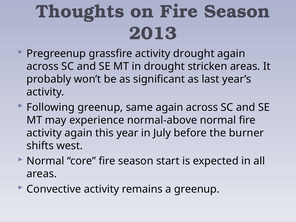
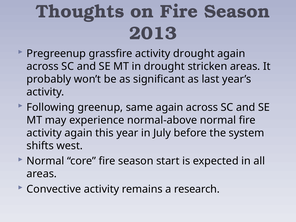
burner: burner -> system
a greenup: greenup -> research
